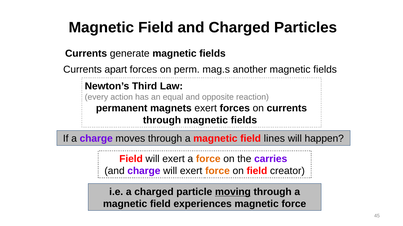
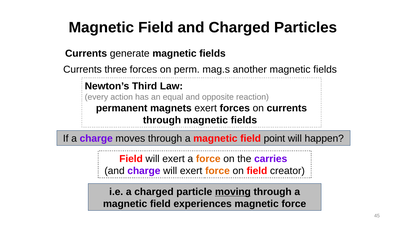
apart: apart -> three
lines: lines -> point
